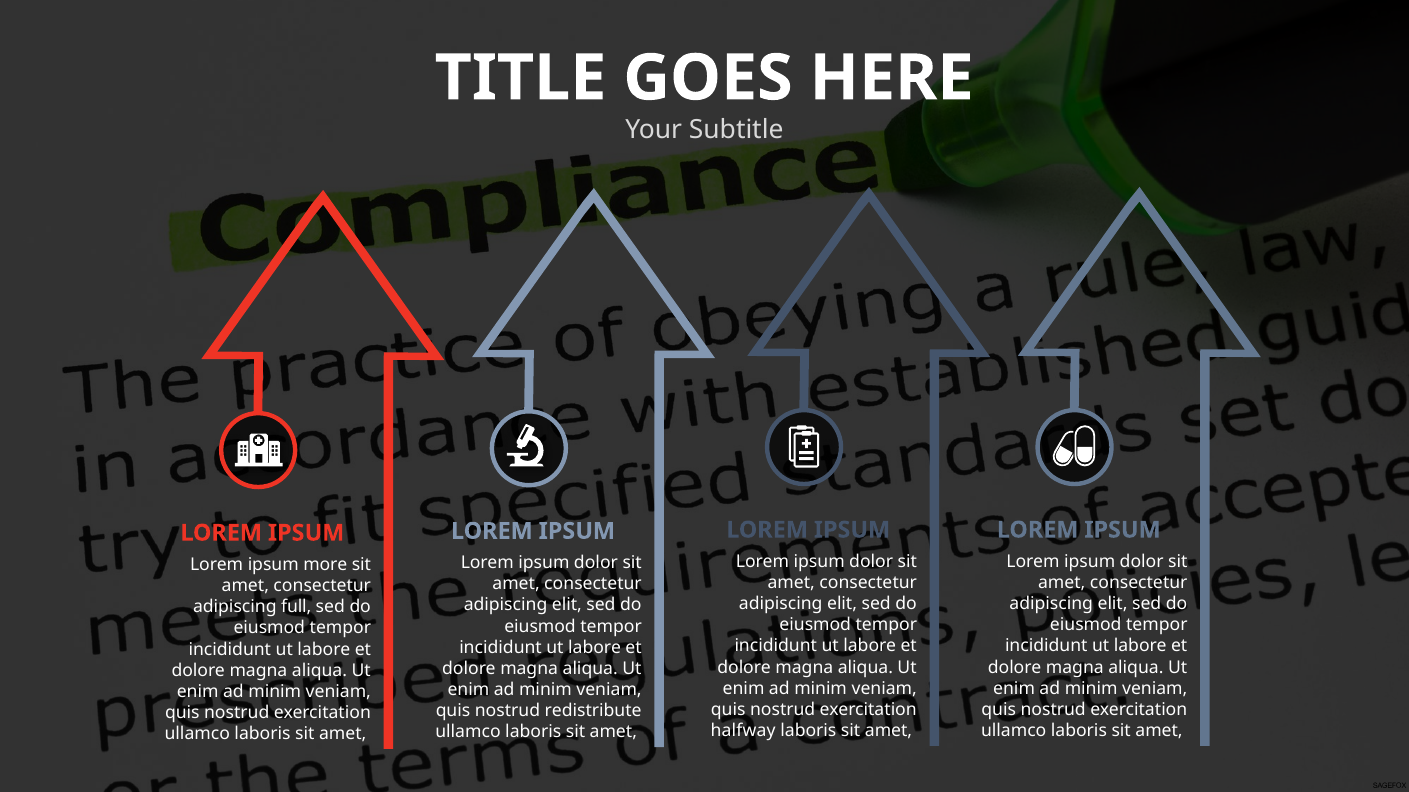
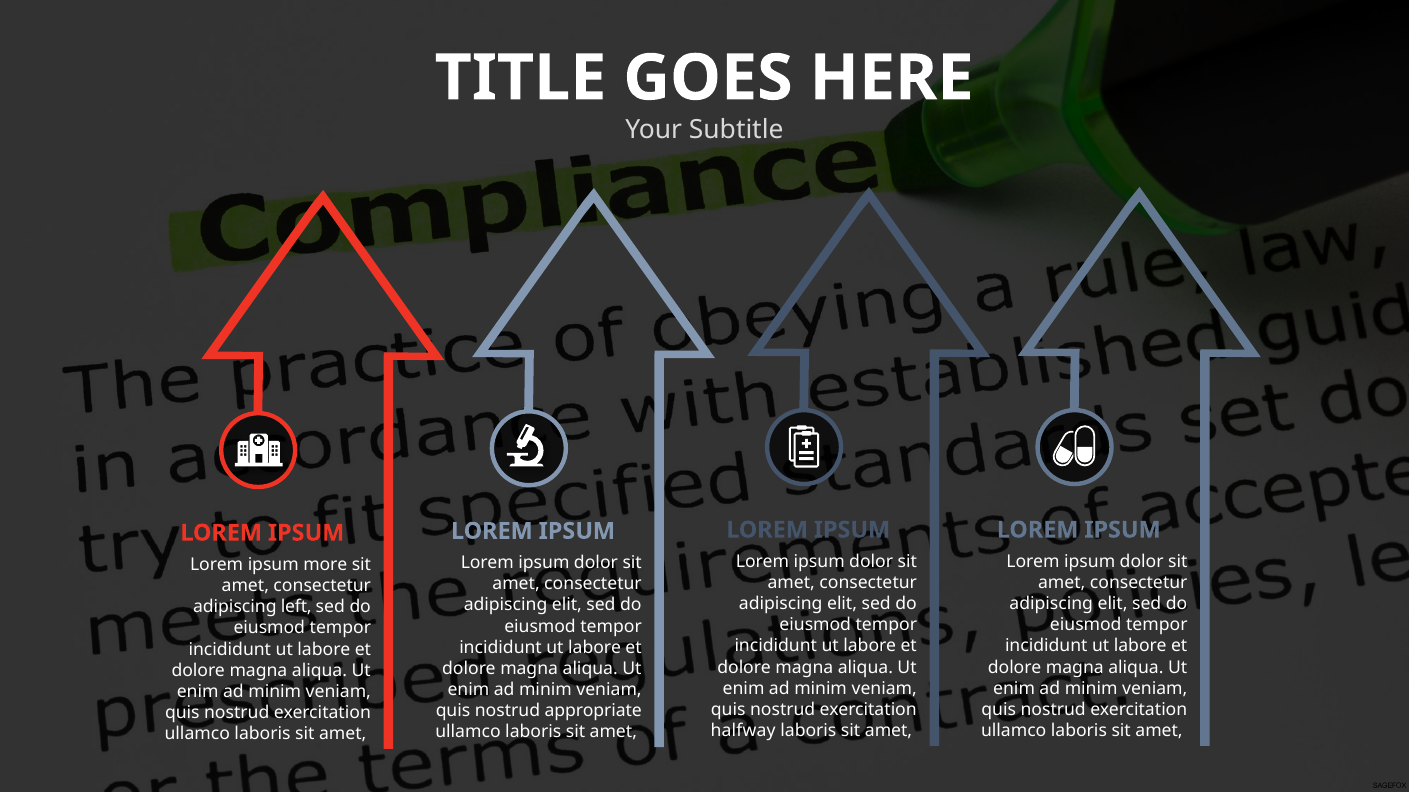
full: full -> left
redistribute: redistribute -> appropriate
